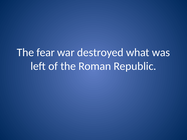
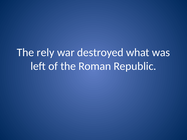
fear: fear -> rely
